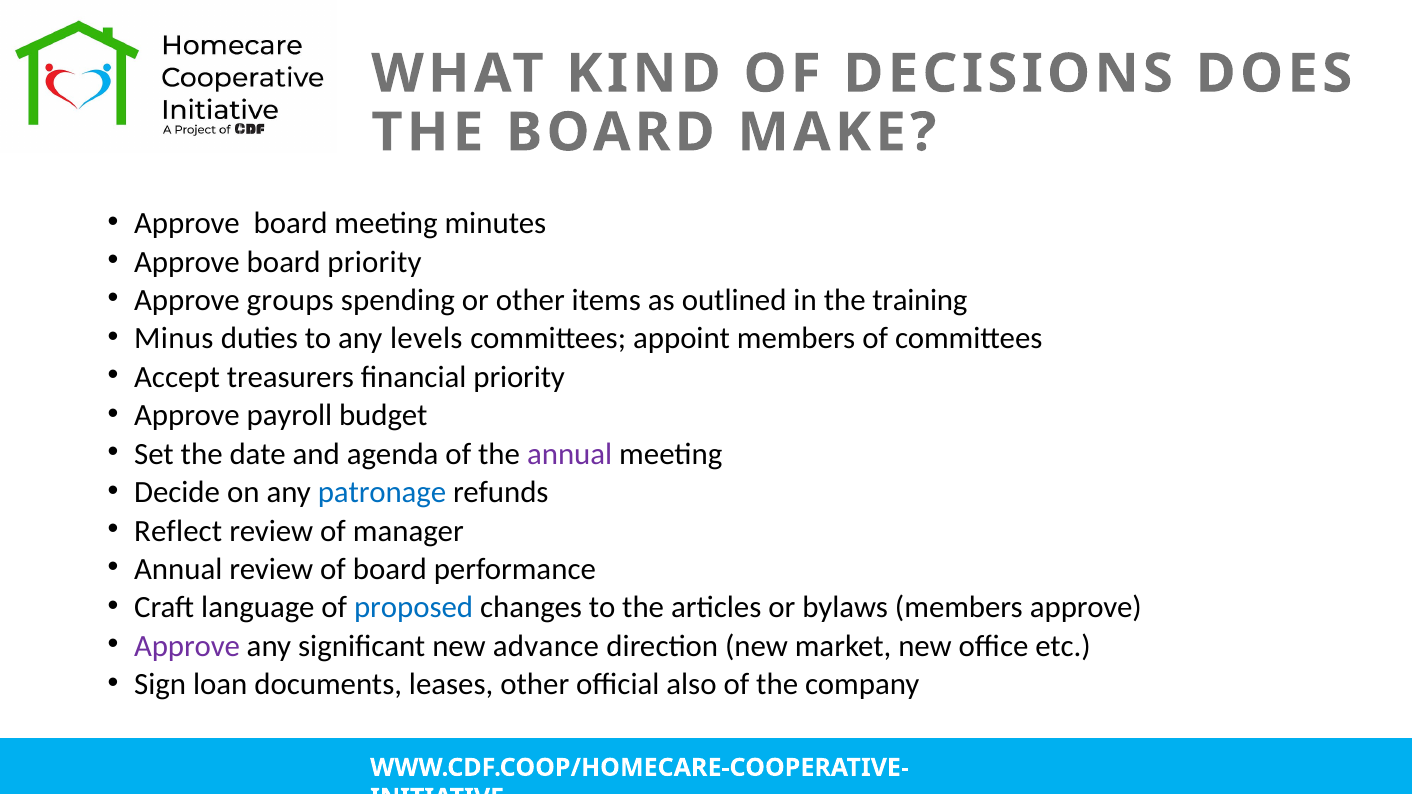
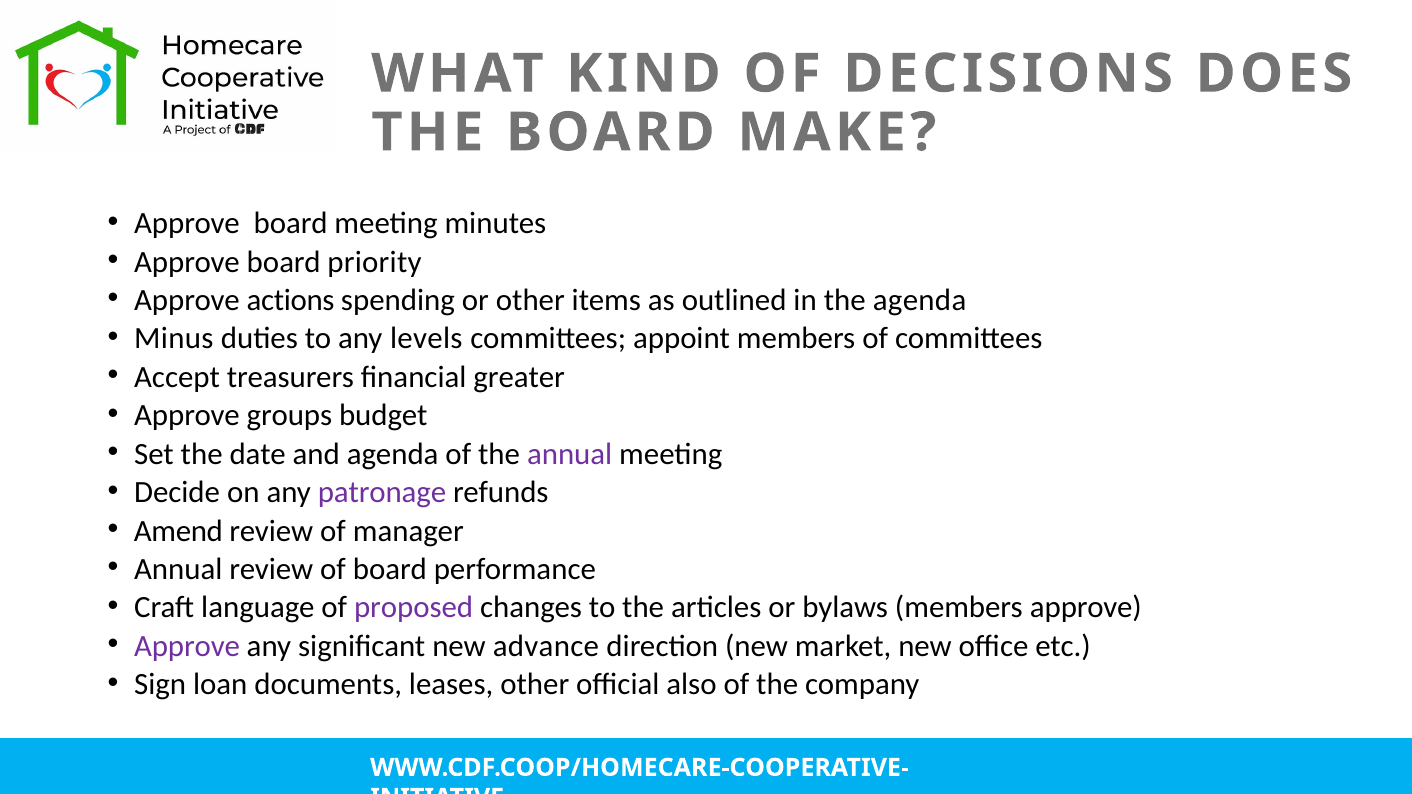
groups: groups -> actions
the training: training -> agenda
financial priority: priority -> greater
payroll: payroll -> groups
patronage colour: blue -> purple
Reflect: Reflect -> Amend
proposed colour: blue -> purple
